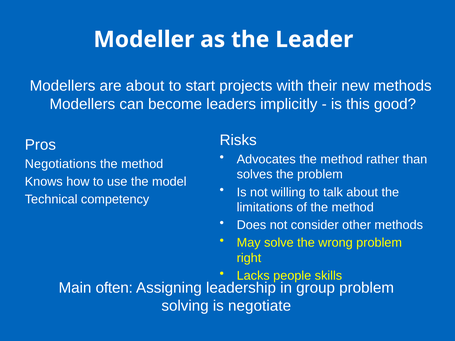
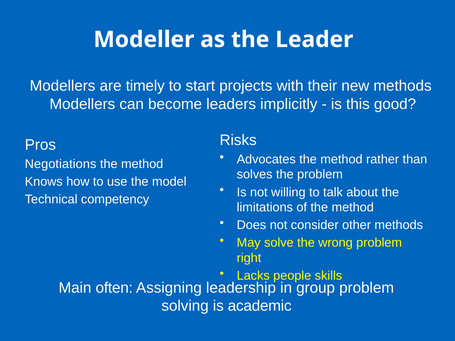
are about: about -> timely
negotiate: negotiate -> academic
